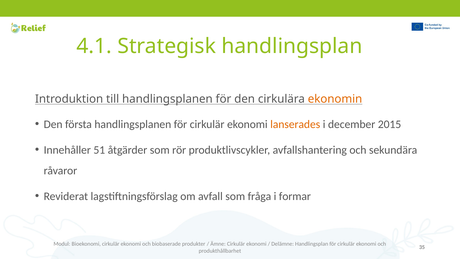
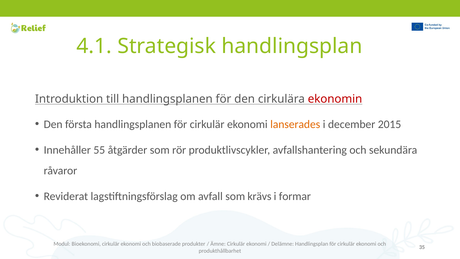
ekonomin colour: orange -> red
51: 51 -> 55
fråga: fråga -> krävs
